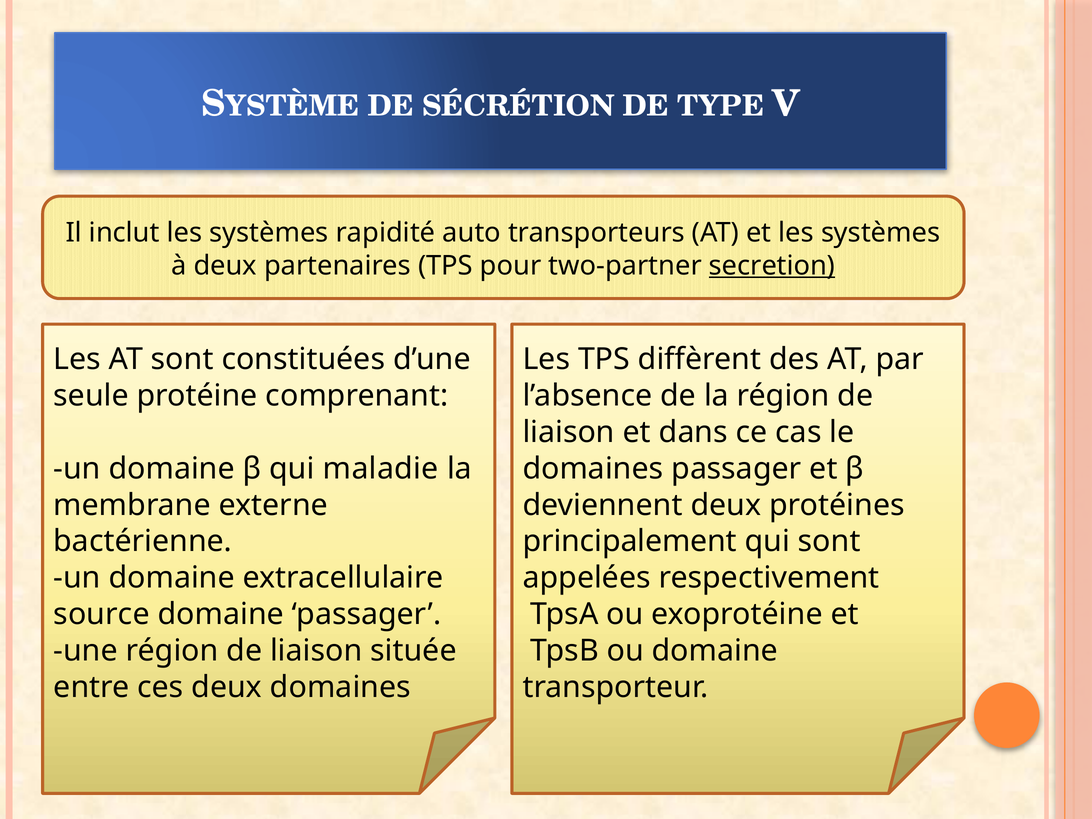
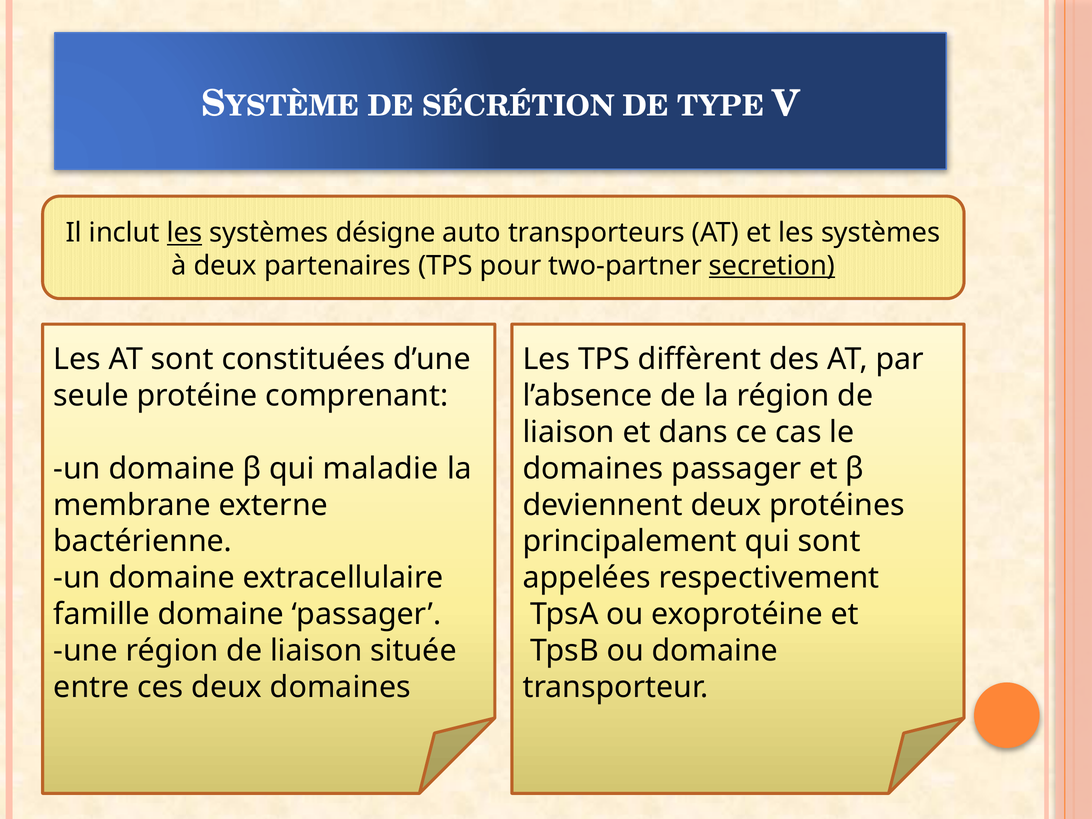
les at (184, 233) underline: none -> present
rapidité: rapidité -> désigne
source: source -> famille
